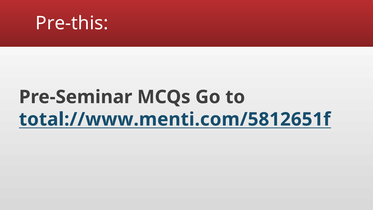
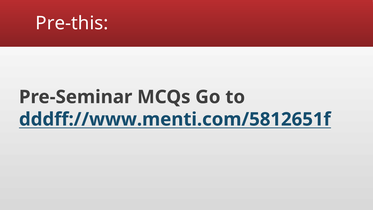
total://www.menti.com/5812651f: total://www.menti.com/5812651f -> dddff://www.menti.com/5812651f
